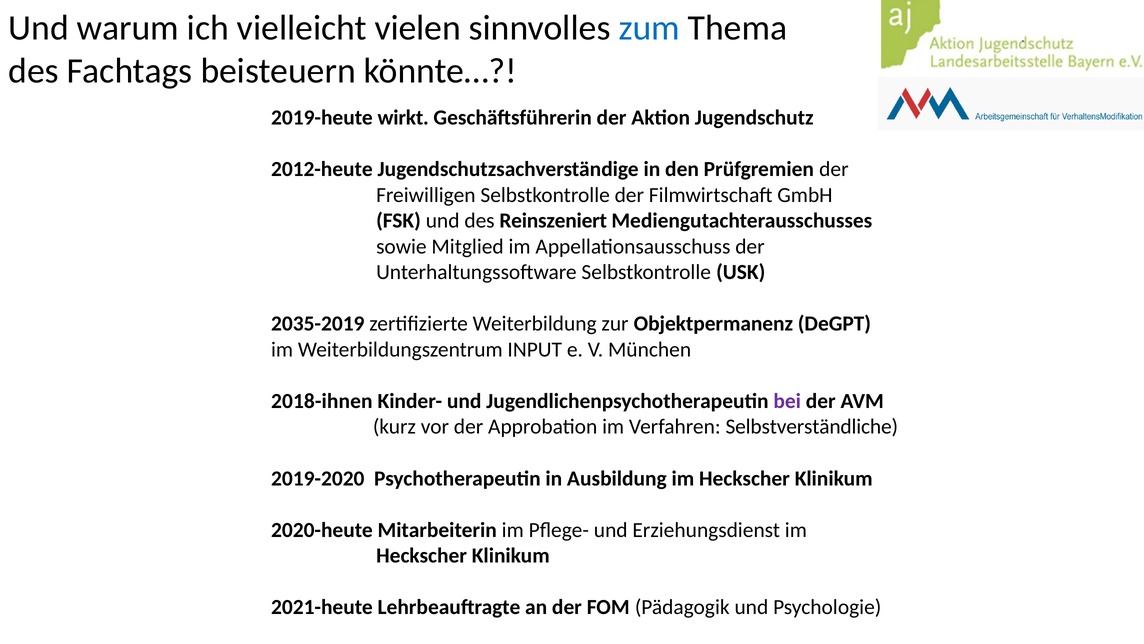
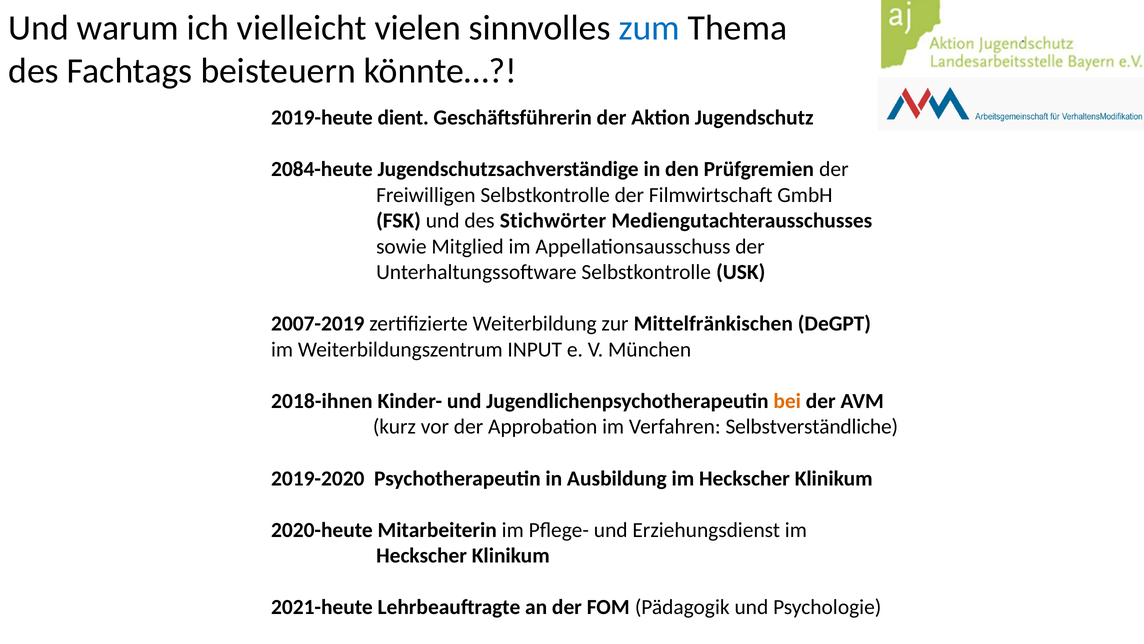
wirkt: wirkt -> dient
2012-heute: 2012-heute -> 2084-heute
Reinszeniert: Reinszeniert -> Stichwörter
2035-2019: 2035-2019 -> 2007-2019
Objektpermanenz: Objektpermanenz -> Mittelfränkischen
bei colour: purple -> orange
